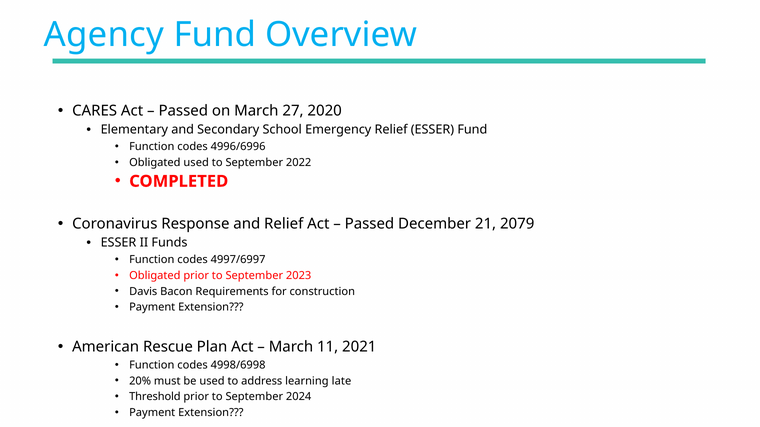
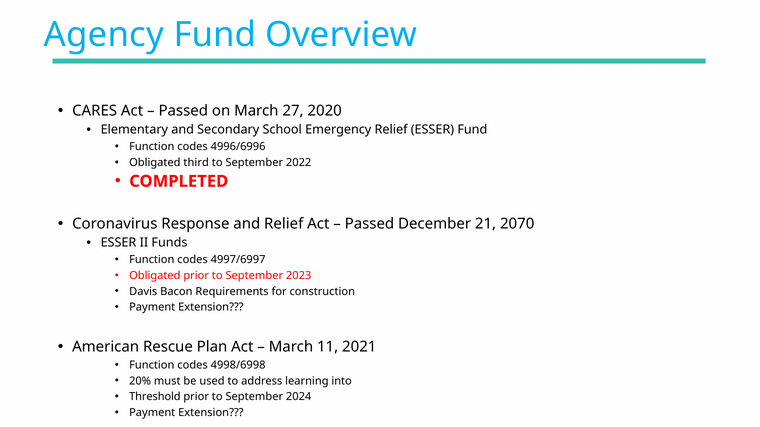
Obligated used: used -> third
2079: 2079 -> 2070
late: late -> into
